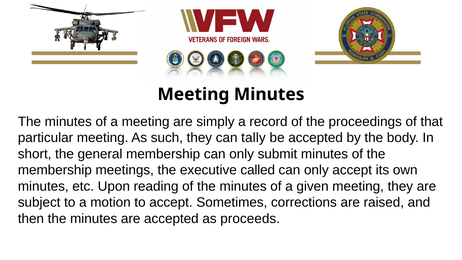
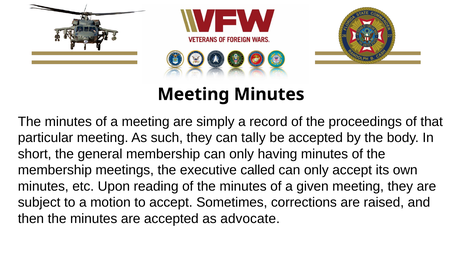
submit: submit -> having
proceeds: proceeds -> advocate
